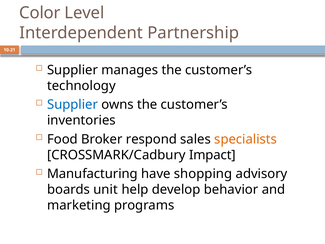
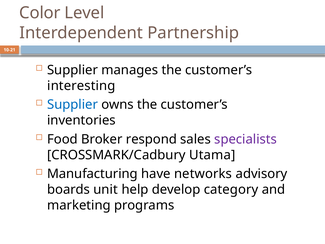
technology: technology -> interesting
specialists colour: orange -> purple
Impact: Impact -> Utama
shopping: shopping -> networks
behavior: behavior -> category
